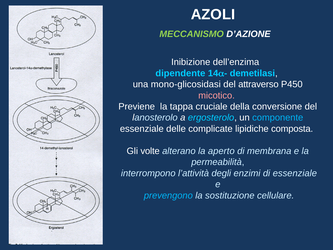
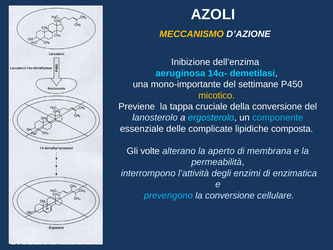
MECCANISMO colour: light green -> yellow
dipendente: dipendente -> aeruginosa
mono-glicosidasi: mono-glicosidasi -> mono-importante
attraverso: attraverso -> settimane
micotico colour: pink -> yellow
di essenziale: essenziale -> enzimatica
la sostituzione: sostituzione -> conversione
